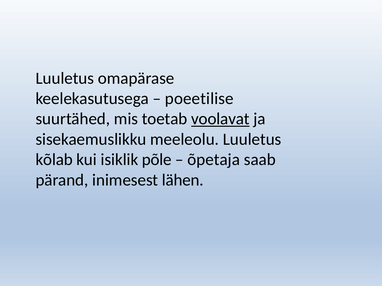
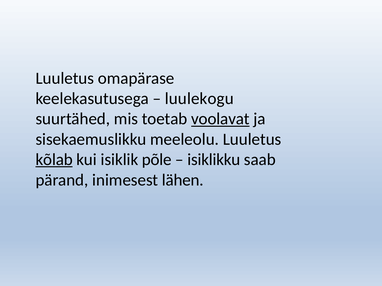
poeetilise: poeetilise -> luulekogu
kõlab underline: none -> present
õpetaja: õpetaja -> isiklikku
